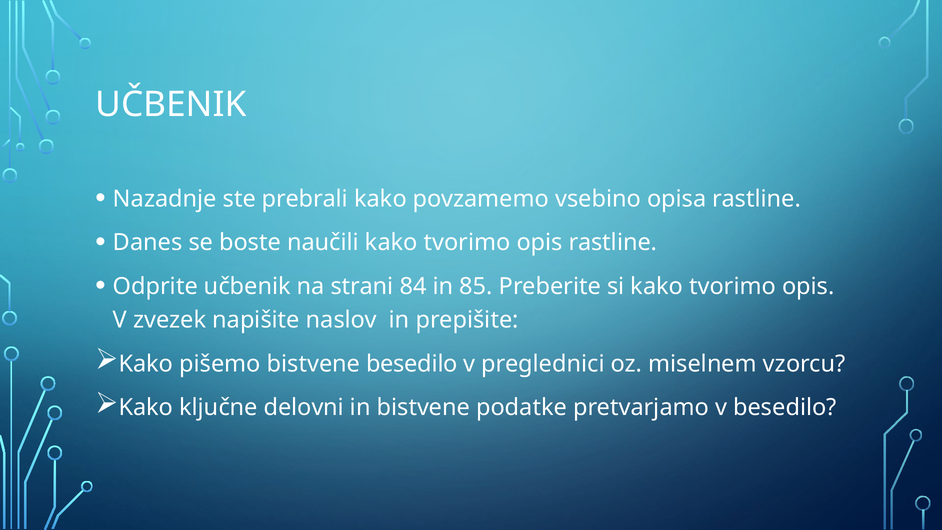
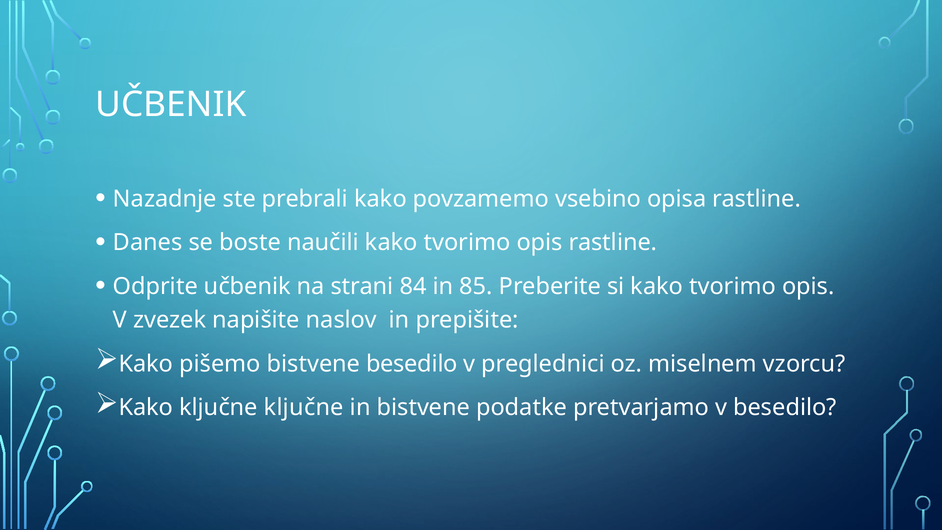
ključne delovni: delovni -> ključne
